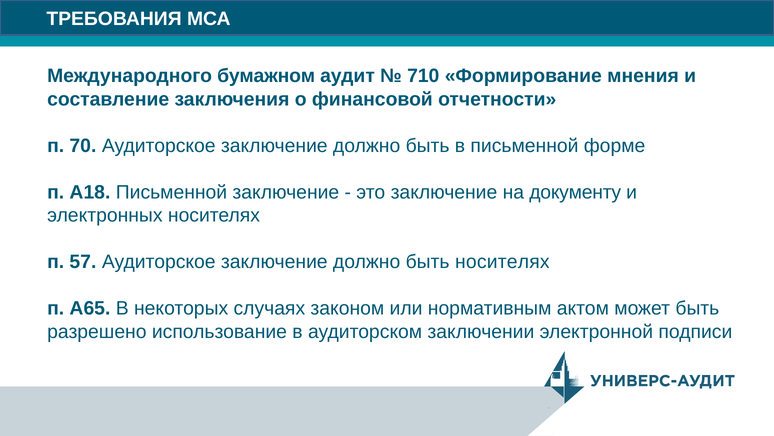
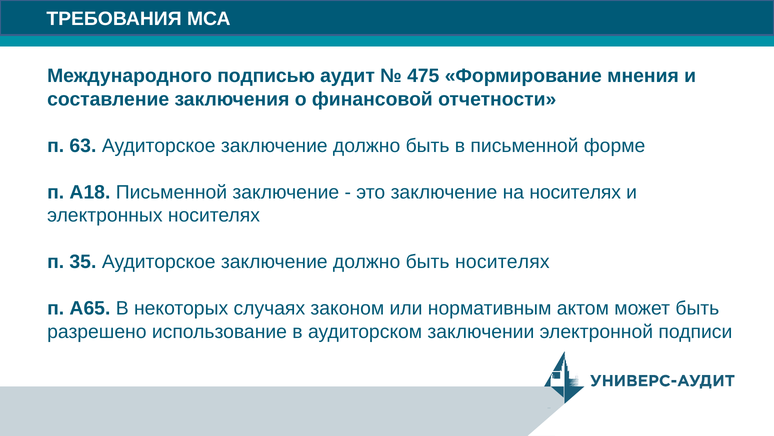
бумажном: бумажном -> подписью
710: 710 -> 475
70: 70 -> 63
на документу: документу -> носителях
57: 57 -> 35
